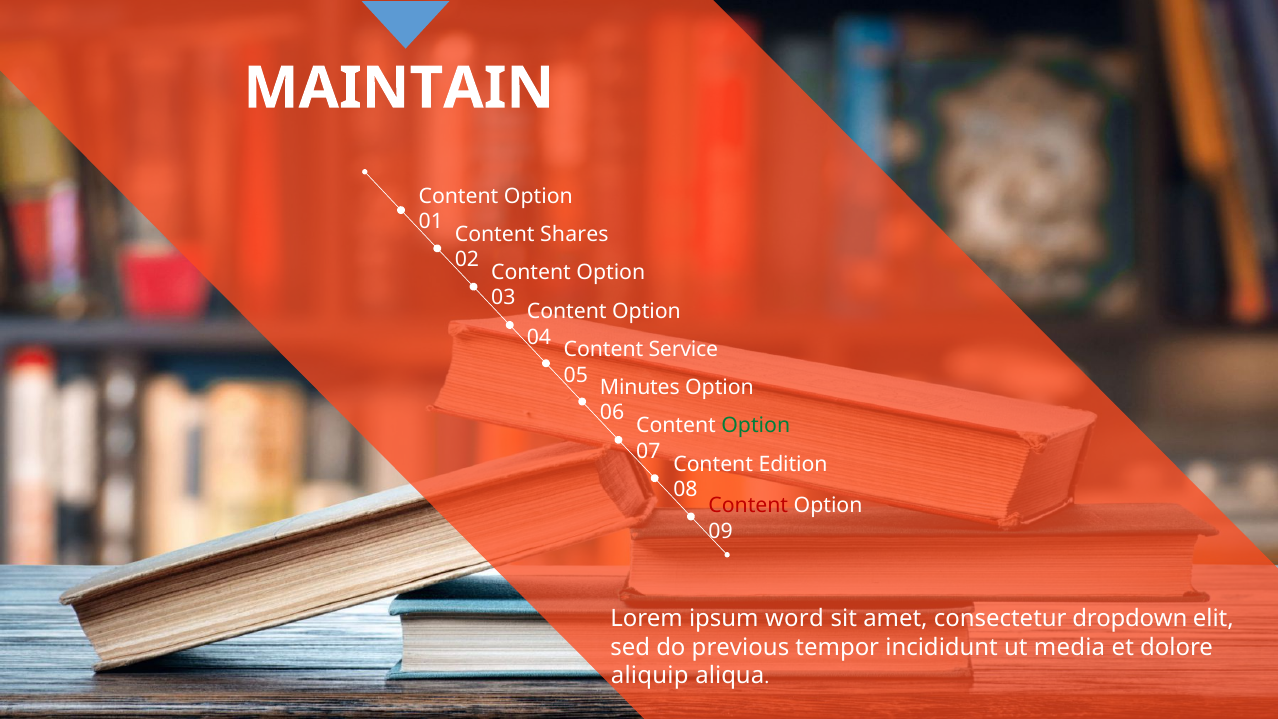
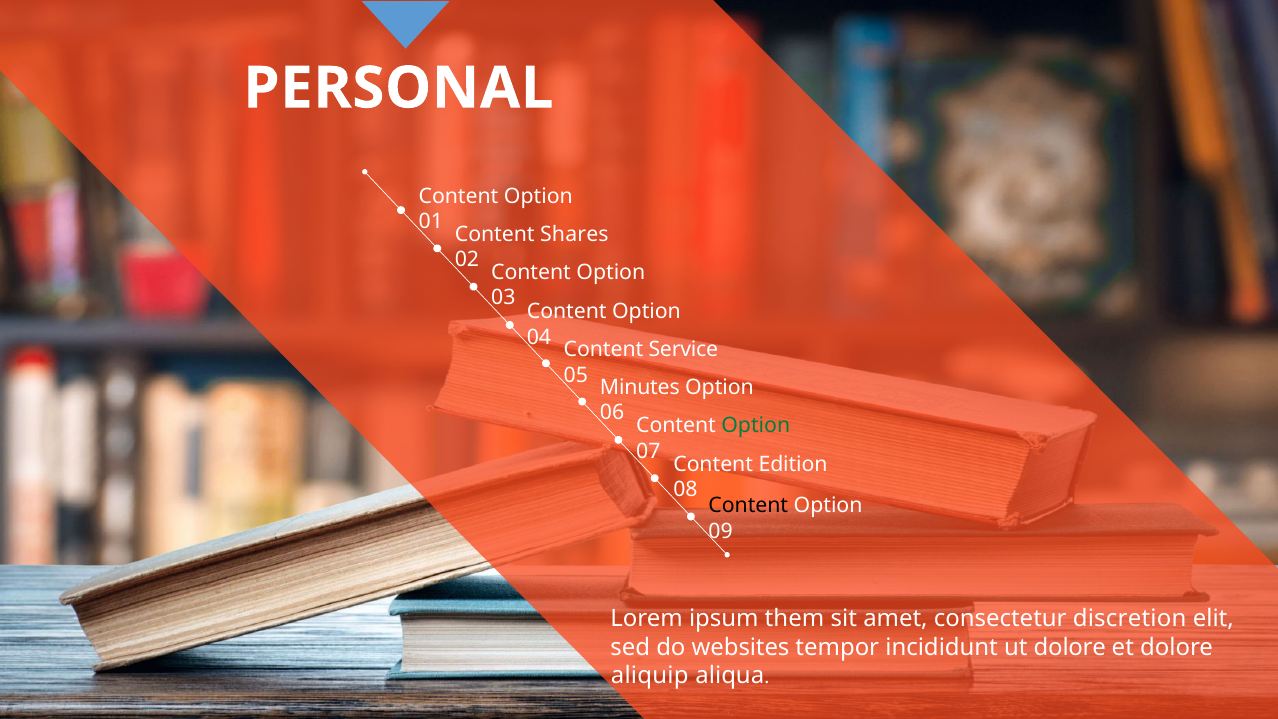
MAINTAIN: MAINTAIN -> PERSONAL
Content at (748, 505) colour: red -> black
word: word -> them
dropdown: dropdown -> discretion
previous: previous -> websites
ut media: media -> dolore
